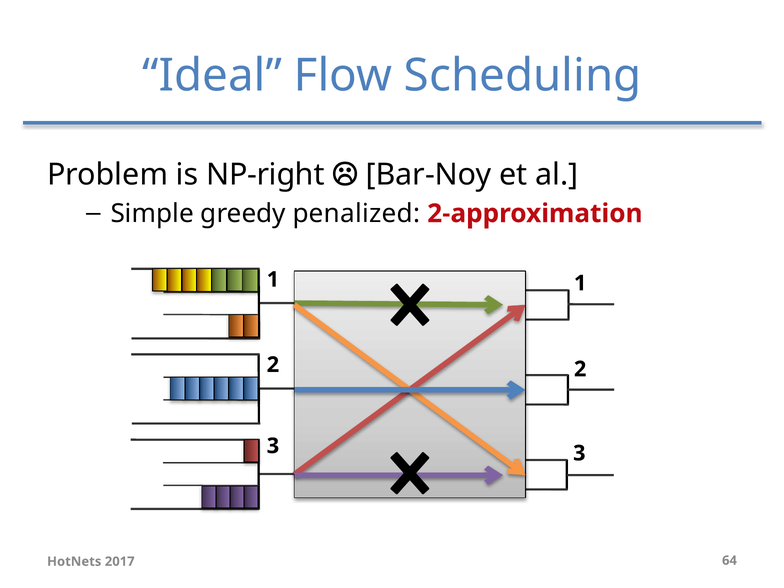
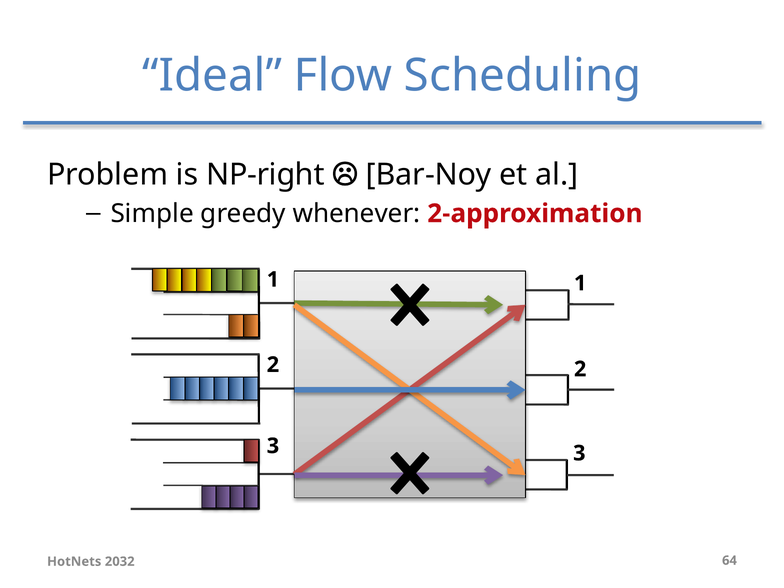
penalized: penalized -> whenever
2017: 2017 -> 2032
